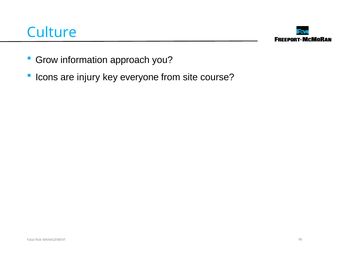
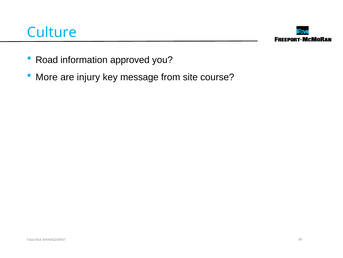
Grow: Grow -> Road
approach: approach -> approved
Icons: Icons -> More
everyone: everyone -> message
